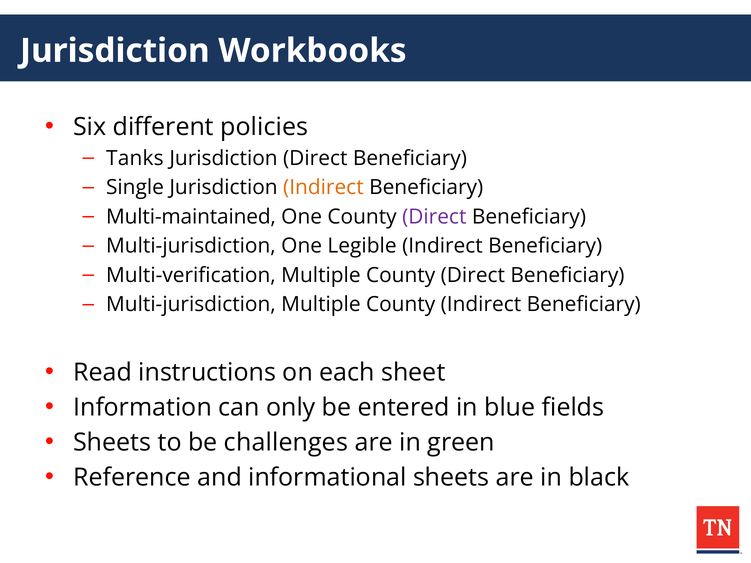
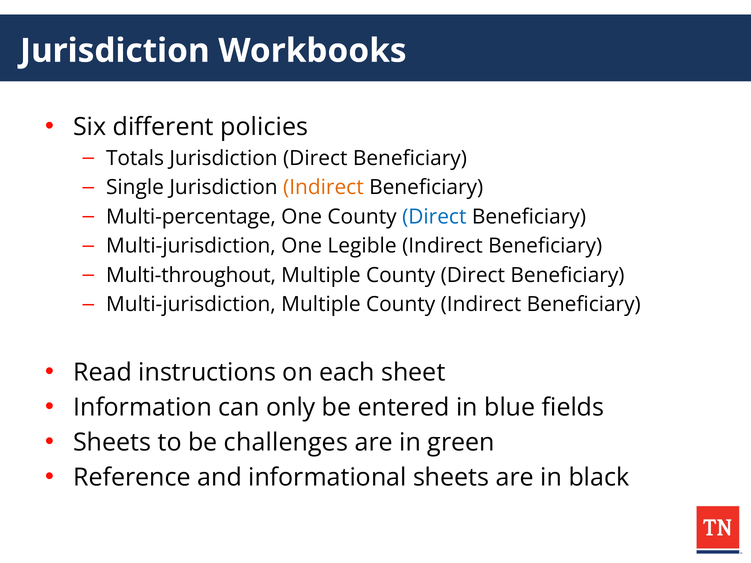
Tanks: Tanks -> Totals
Multi-maintained: Multi-maintained -> Multi-percentage
Direct at (434, 217) colour: purple -> blue
Multi-verification: Multi-verification -> Multi-throughout
